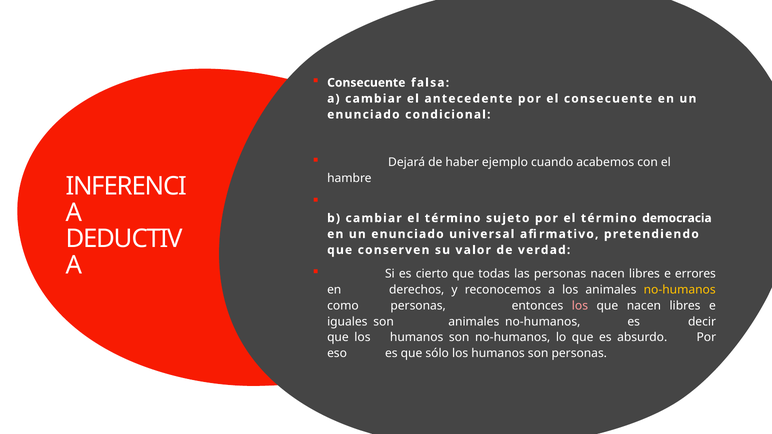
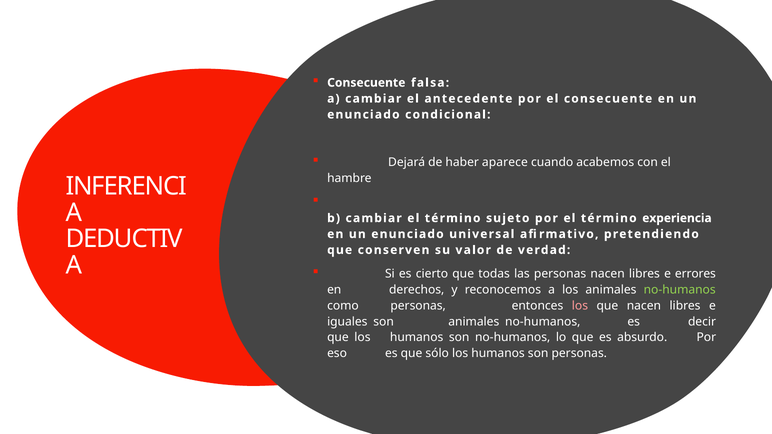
ejemplo: ejemplo -> aparece
democracia: democracia -> experiencia
no-humanos at (680, 290) colour: yellow -> light green
